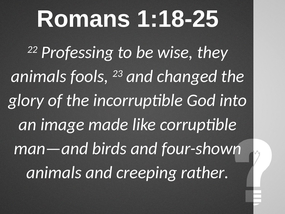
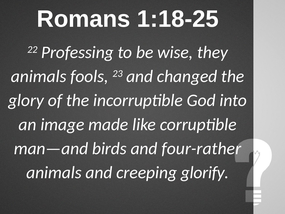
four-shown: four-shown -> four-rather
rather: rather -> glorify
